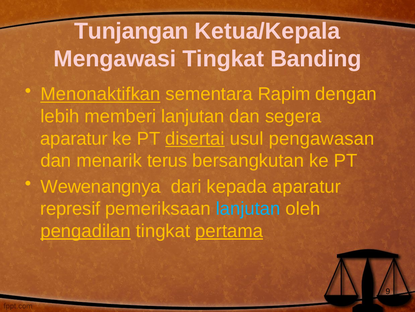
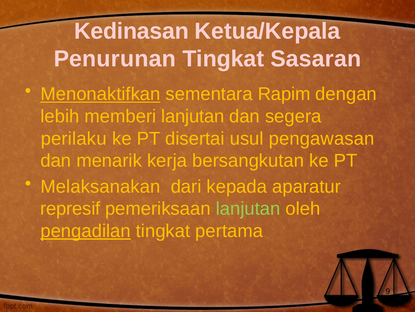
Tunjangan: Tunjangan -> Kedinasan
Mengawasi: Mengawasi -> Penurunan
Banding: Banding -> Sasaran
aparatur at (74, 138): aparatur -> perilaku
disertai underline: present -> none
terus: terus -> kerja
Wewenangnya: Wewenangnya -> Melaksanakan
lanjutan at (248, 208) colour: light blue -> light green
pertama underline: present -> none
